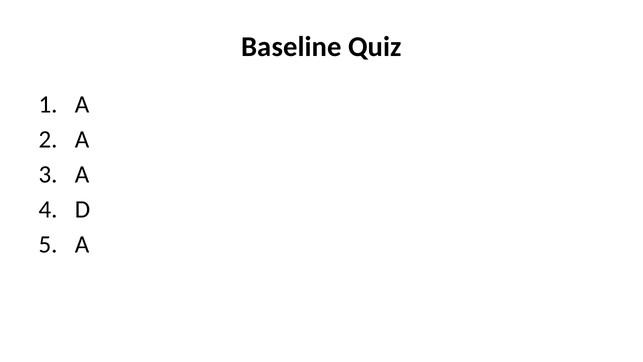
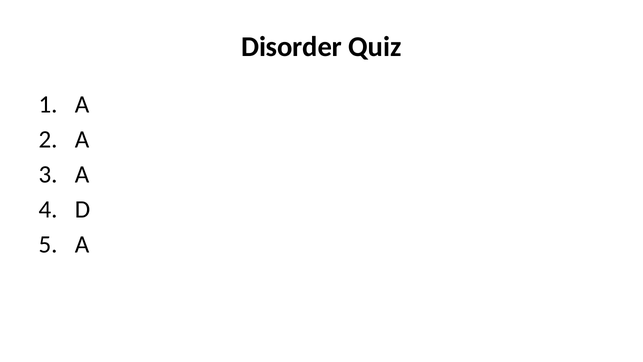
Baseline: Baseline -> Disorder
